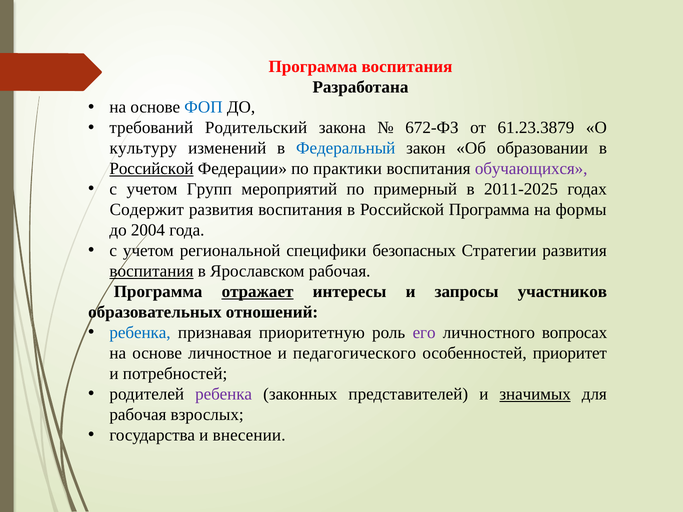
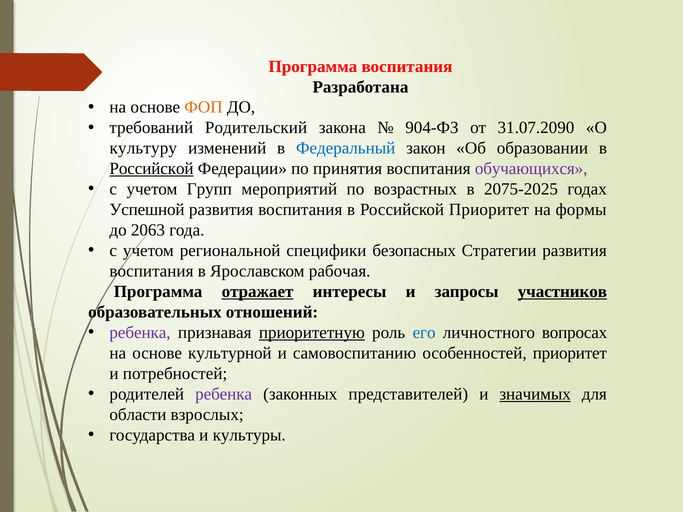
ФОП colour: blue -> orange
672-ФЗ: 672-ФЗ -> 904-ФЗ
61.23.3879: 61.23.3879 -> 31.07.2090
практики: практики -> принятия
примерный: примерный -> возрастных
2011-2025: 2011-2025 -> 2075-2025
Содержит: Содержит -> Успешной
Российской Программа: Программа -> Приоритет
2004: 2004 -> 2063
воспитания at (151, 271) underline: present -> none
участников underline: none -> present
ребенка at (140, 333) colour: blue -> purple
приоритетную underline: none -> present
его colour: purple -> blue
личностное: личностное -> культурной
педагогического: педагогического -> самовоспитанию
рабочая at (138, 415): рабочая -> области
внесении: внесении -> культуры
